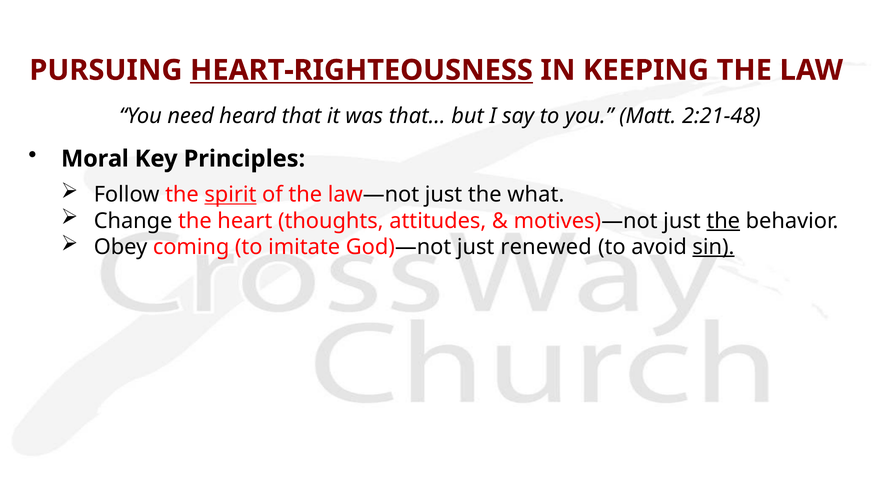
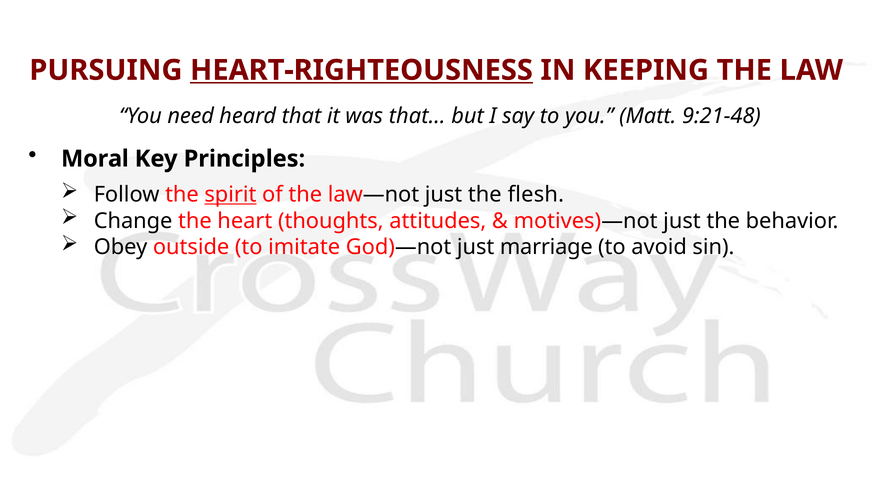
2:21-48: 2:21-48 -> 9:21-48
what: what -> flesh
the at (723, 221) underline: present -> none
coming: coming -> outside
renewed: renewed -> marriage
sin underline: present -> none
